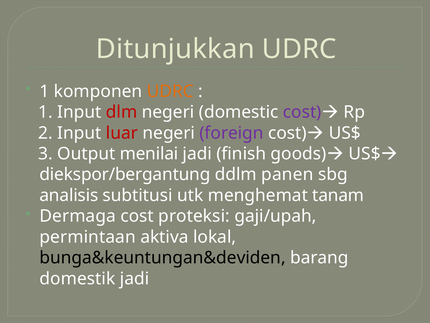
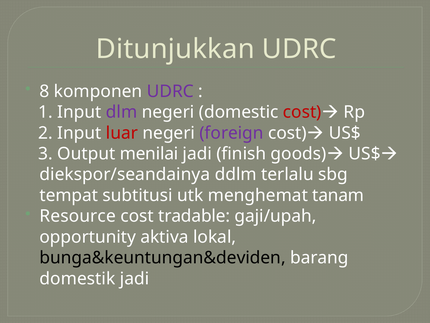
1 at (44, 91): 1 -> 8
UDRC at (170, 91) colour: orange -> purple
dlm colour: red -> purple
cost at (302, 112) colour: purple -> red
diekspor/bergantung: diekspor/bergantung -> diekspor/seandainya
panen: panen -> terlalu
analisis: analisis -> tempat
Dermaga: Dermaga -> Resource
proteksi: proteksi -> tradable
permintaan: permintaan -> opportunity
